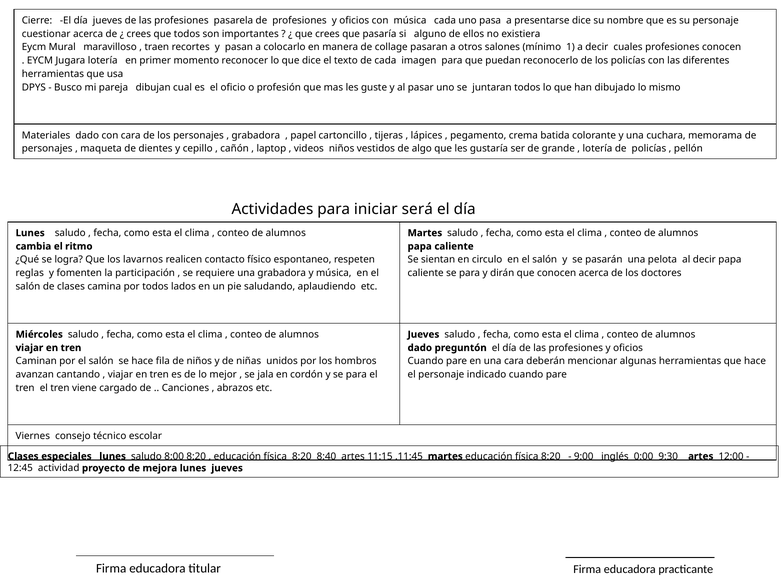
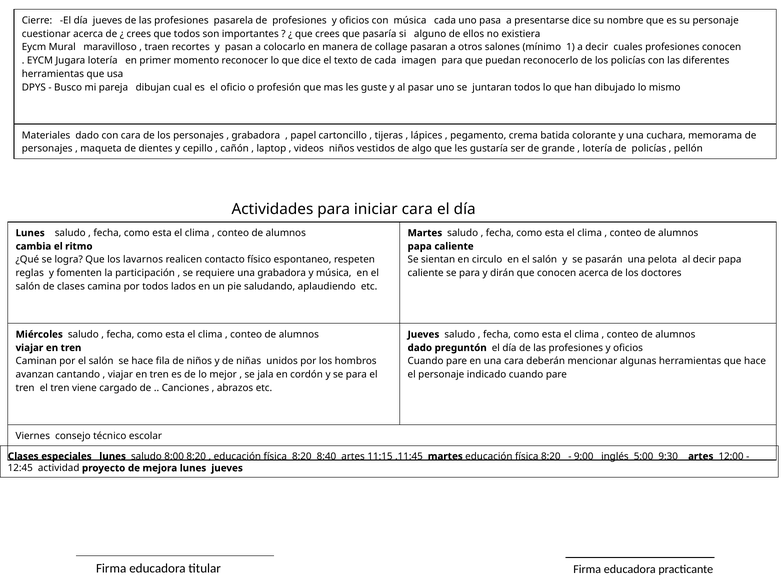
iniciar será: será -> cara
0:00: 0:00 -> 5:00
